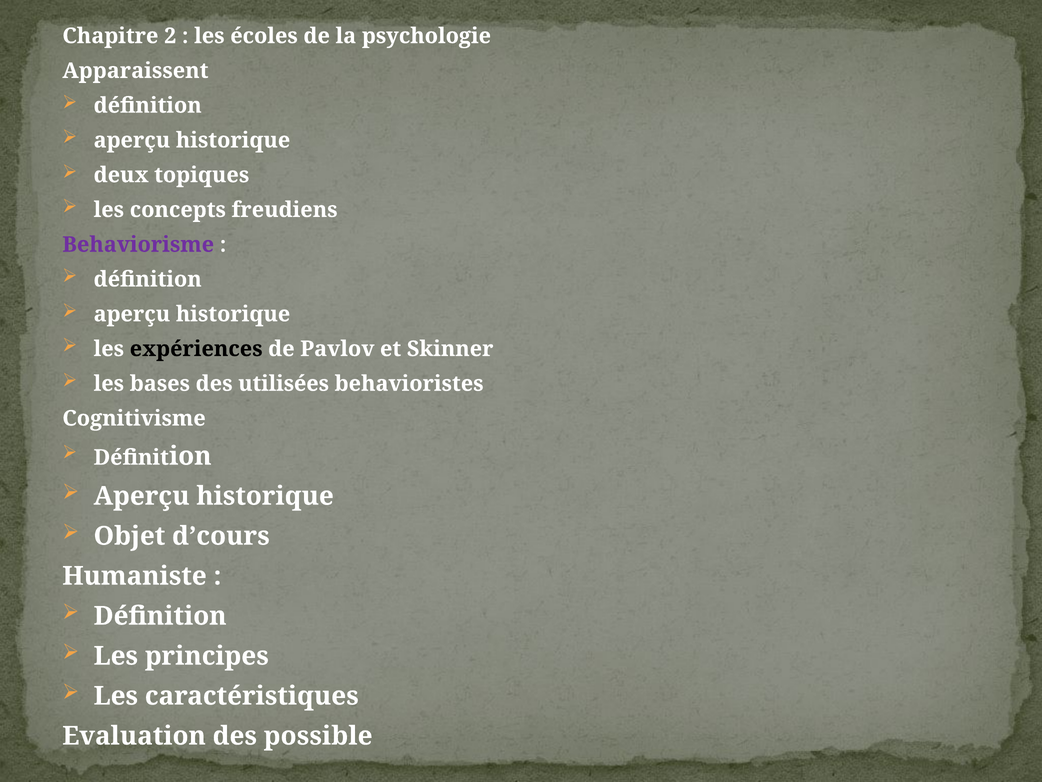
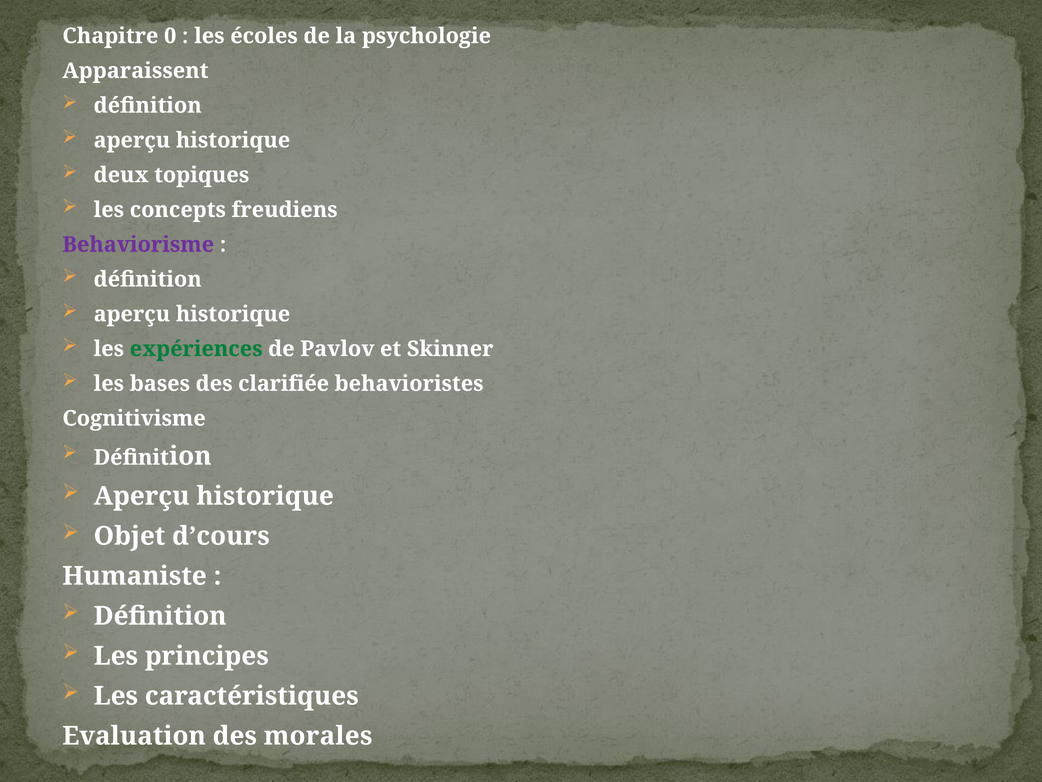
2: 2 -> 0
expériences colour: black -> green
utilisées: utilisées -> clarifiée
possible: possible -> morales
